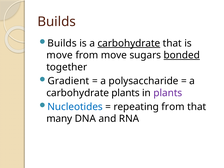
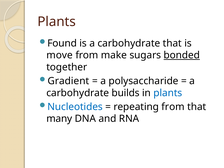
Builds at (57, 22): Builds -> Plants
Builds at (62, 43): Builds -> Found
carbohydrate at (129, 43) underline: present -> none
from move: move -> make
carbohydrate plants: plants -> builds
plants at (168, 93) colour: purple -> blue
